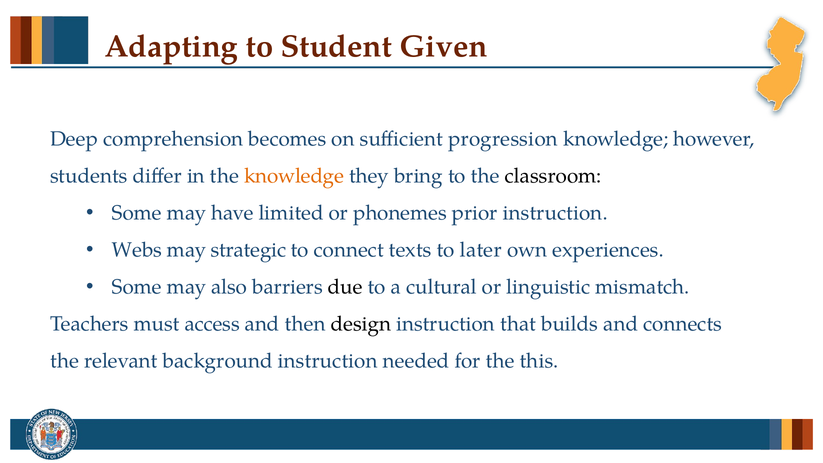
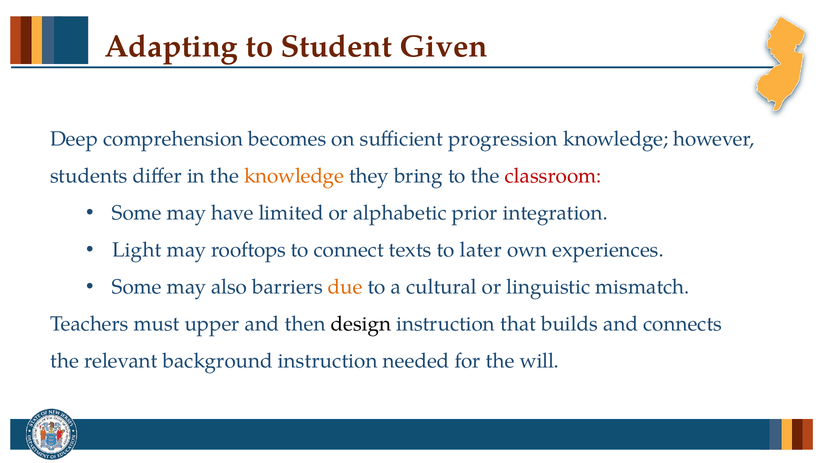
classroom colour: black -> red
phonemes: phonemes -> alphabetic
prior instruction: instruction -> integration
Webs: Webs -> Light
strategic: strategic -> rooftops
due colour: black -> orange
access: access -> upper
this: this -> will
